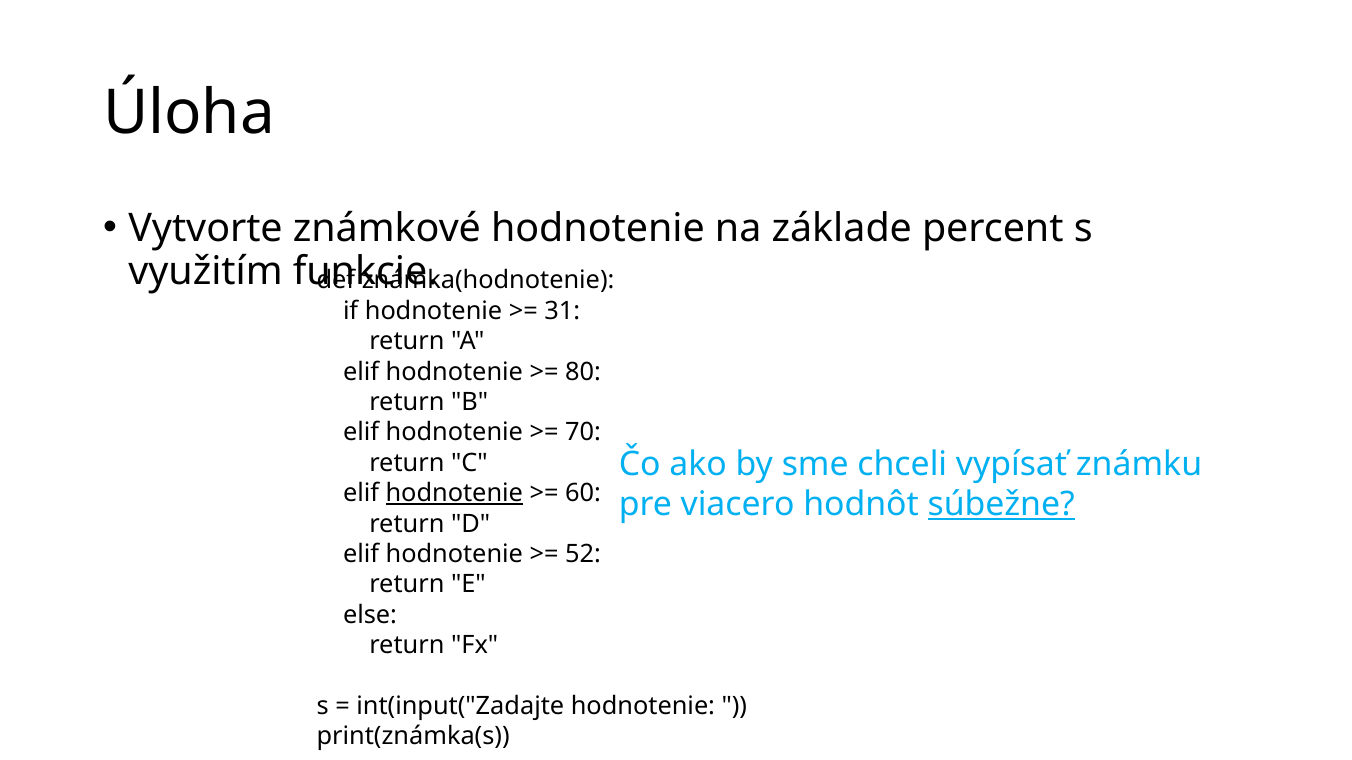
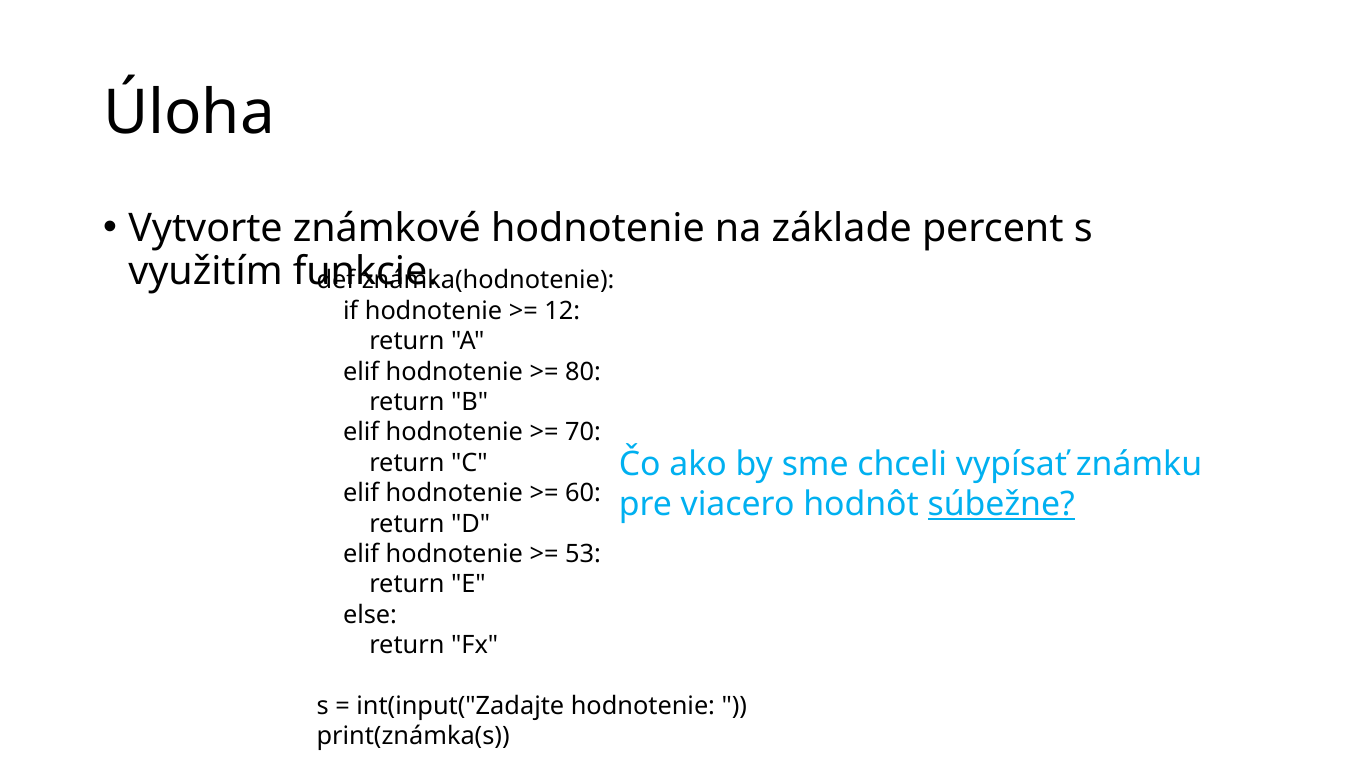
31: 31 -> 12
hodnotenie at (454, 494) underline: present -> none
52: 52 -> 53
